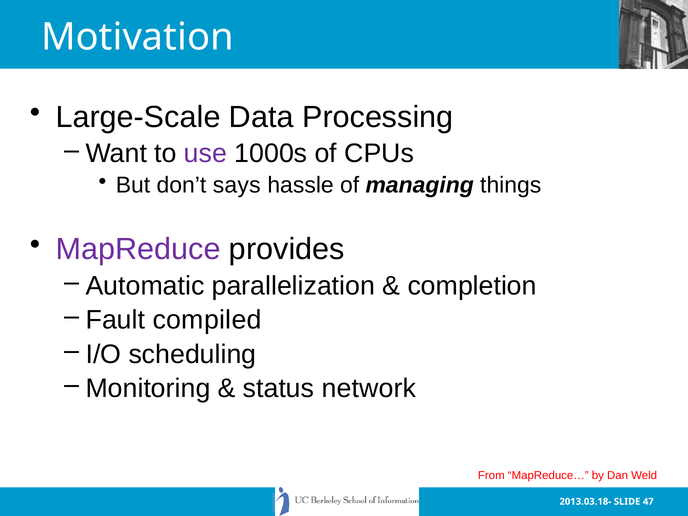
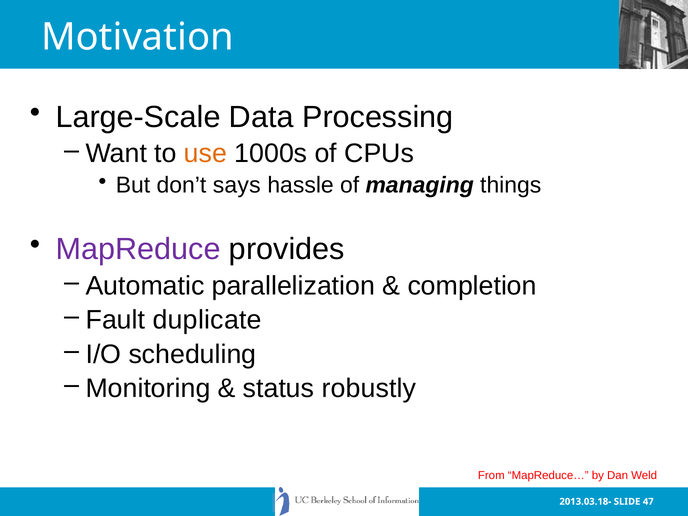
use colour: purple -> orange
compiled: compiled -> duplicate
network: network -> robustly
